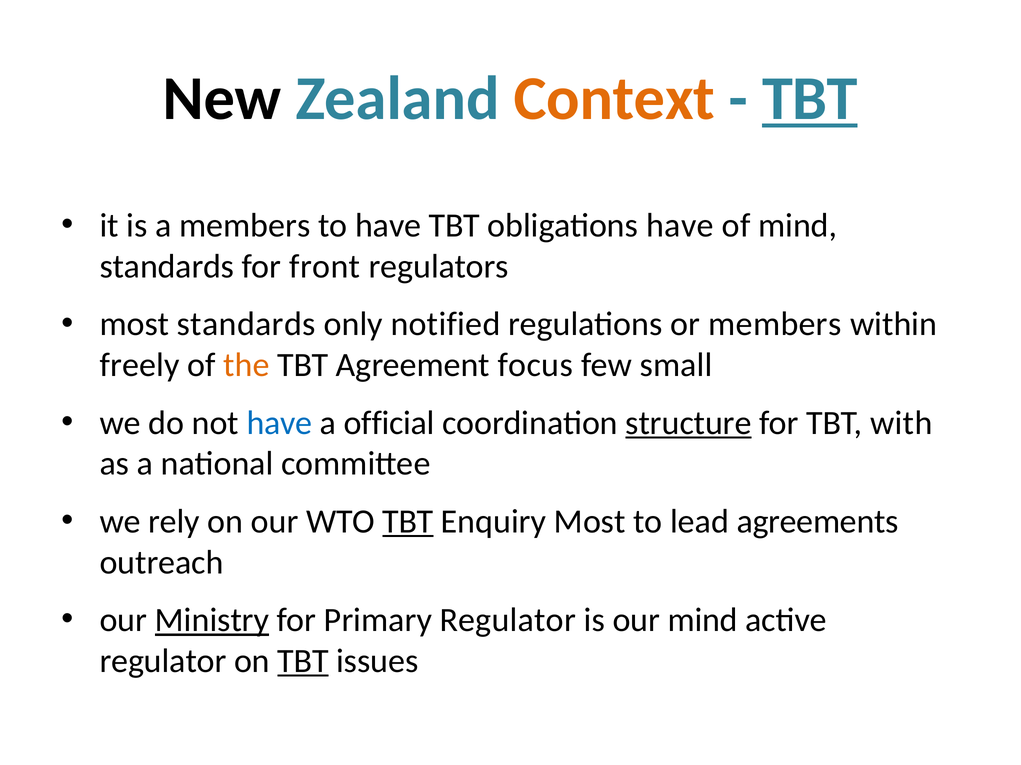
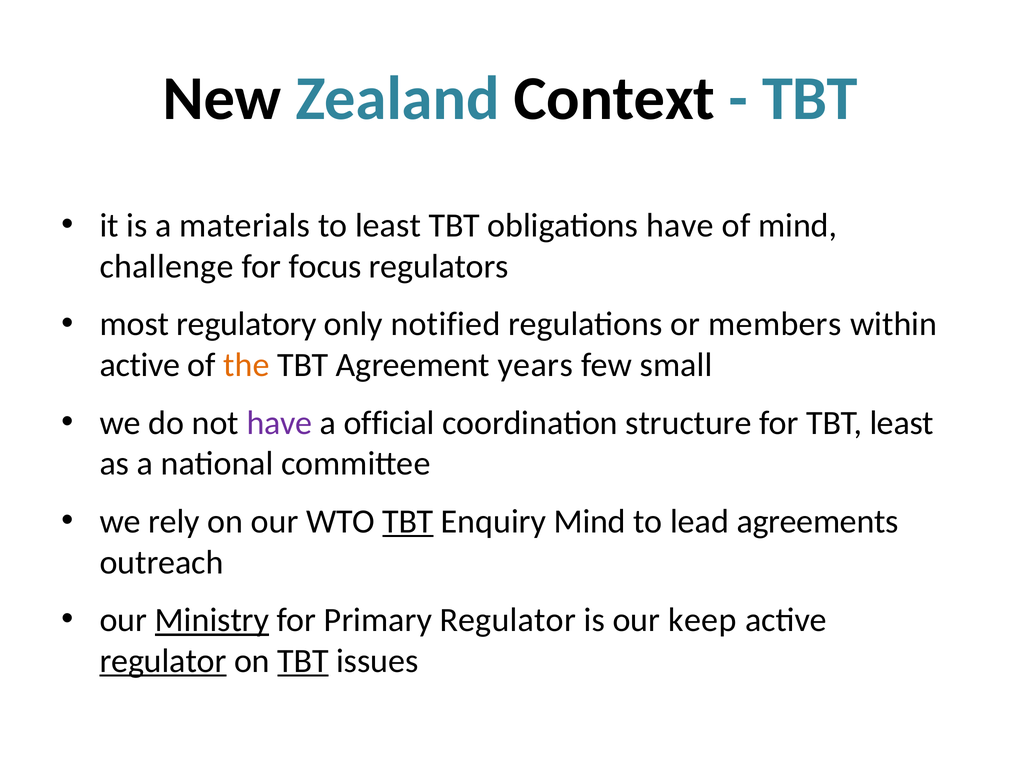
Context colour: orange -> black
TBT at (810, 99) underline: present -> none
a members: members -> materials
to have: have -> least
standards at (167, 267): standards -> challenge
front: front -> focus
most standards: standards -> regulatory
freely at (140, 365): freely -> active
focus: focus -> years
have at (279, 423) colour: blue -> purple
structure underline: present -> none
TBT with: with -> least
Enquiry Most: Most -> Mind
our mind: mind -> keep
regulator at (163, 662) underline: none -> present
